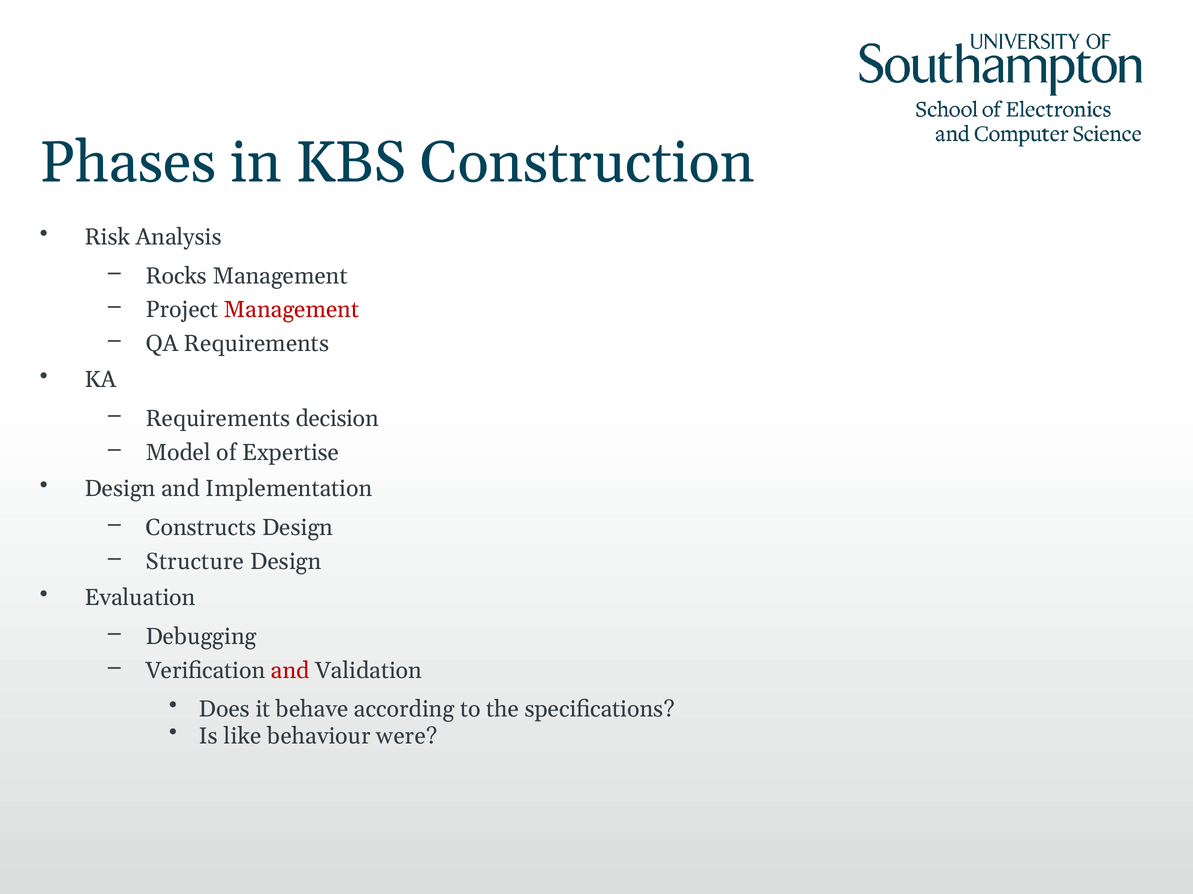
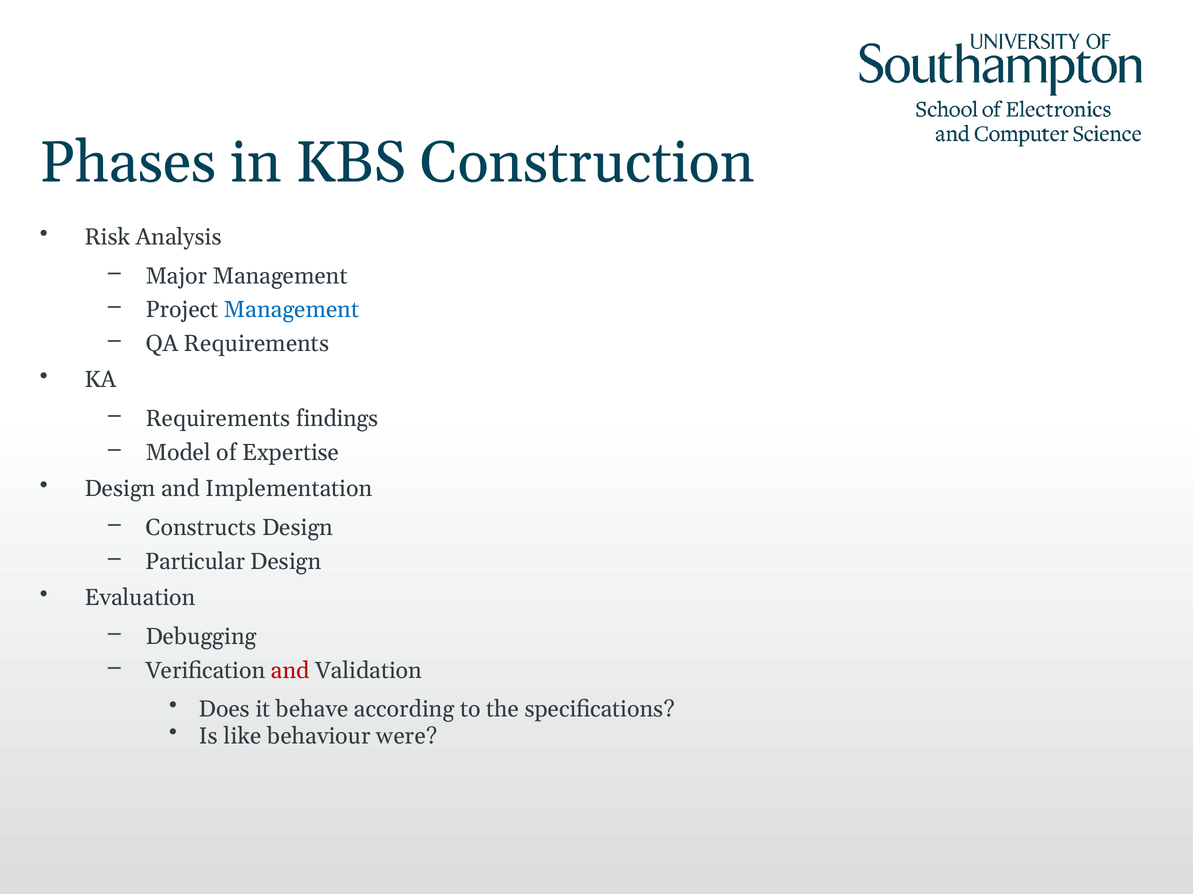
Rocks: Rocks -> Major
Management at (292, 310) colour: red -> blue
decision: decision -> findings
Structure: Structure -> Particular
